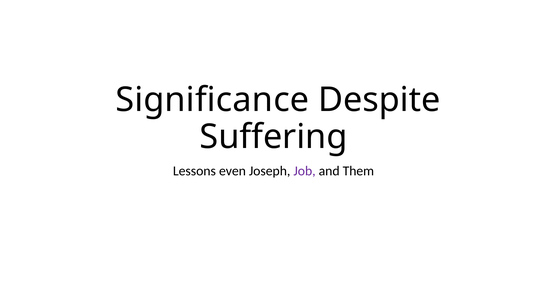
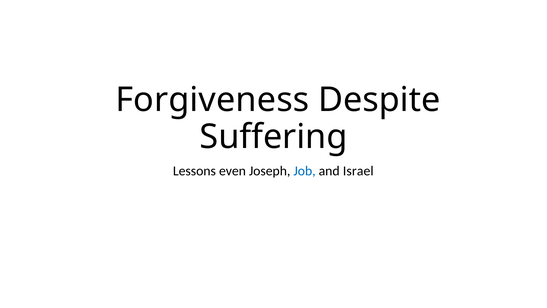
Significance: Significance -> Forgiveness
Job colour: purple -> blue
Them: Them -> Israel
